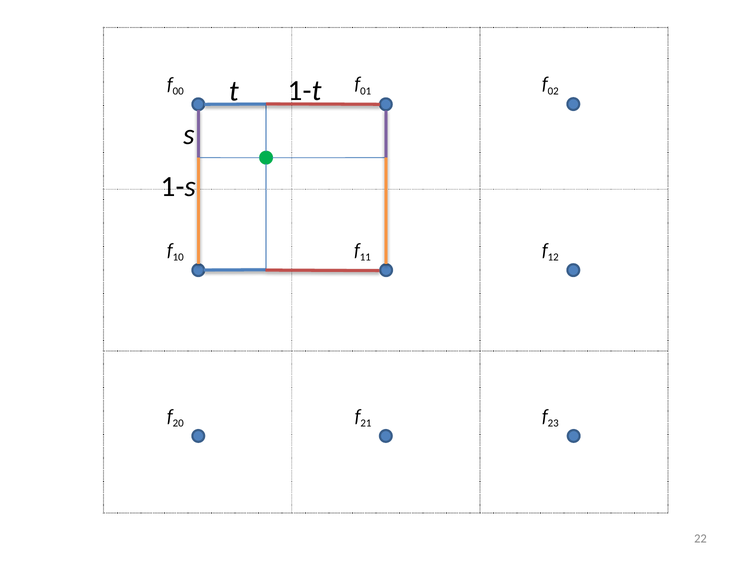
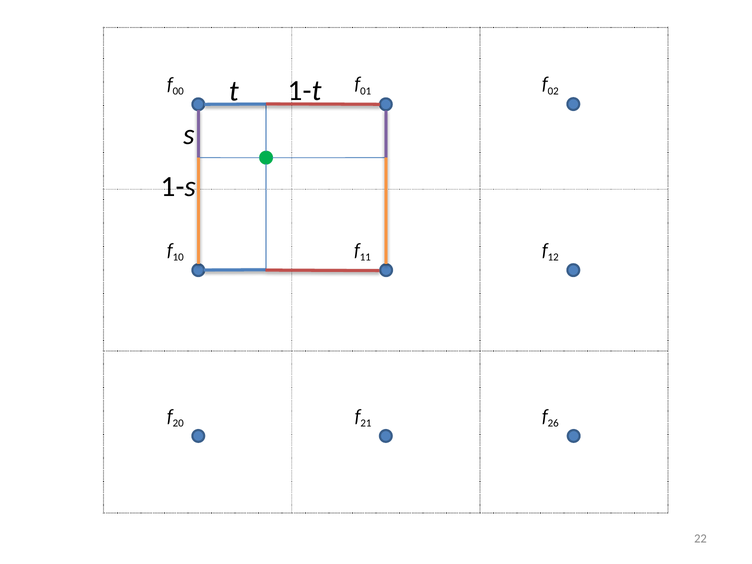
23: 23 -> 26
